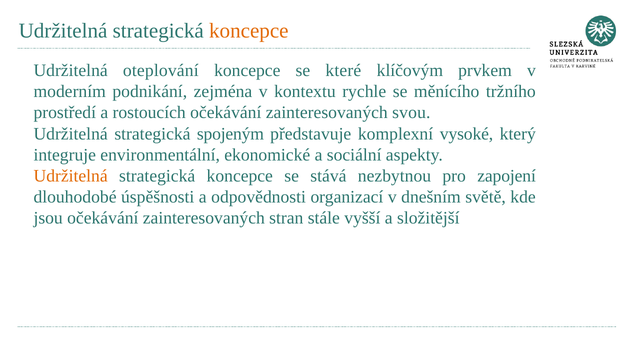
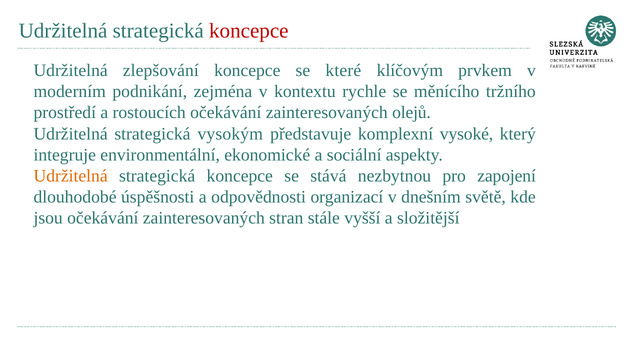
koncepce at (249, 31) colour: orange -> red
oteplování: oteplování -> zlepšování
svou: svou -> olejů
spojeným: spojeným -> vysokým
